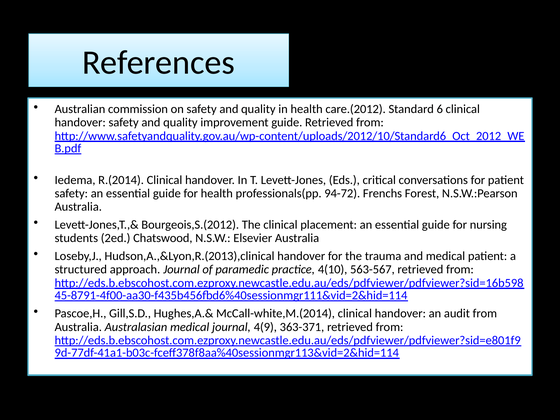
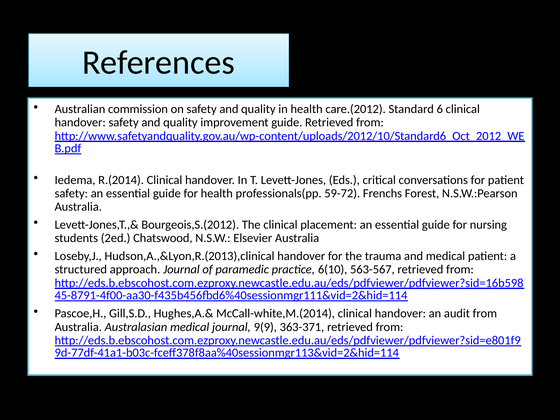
94-72: 94-72 -> 59-72
4(10: 4(10 -> 6(10
4(9: 4(9 -> 9(9
